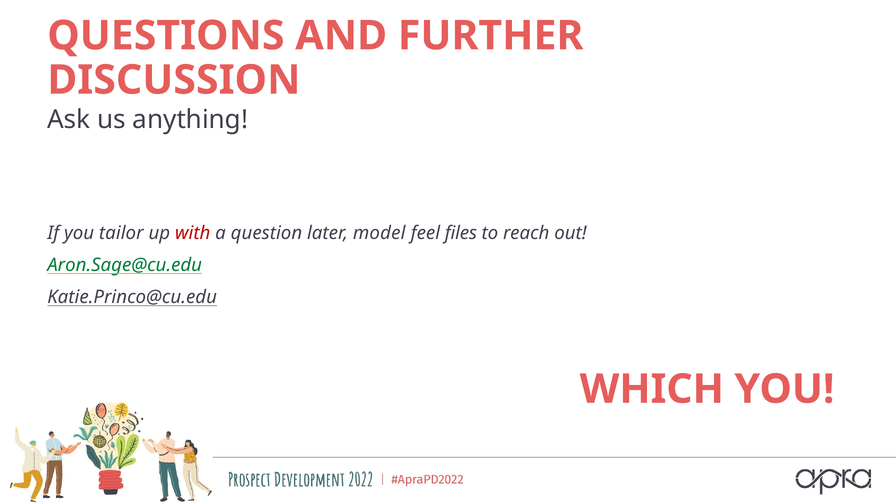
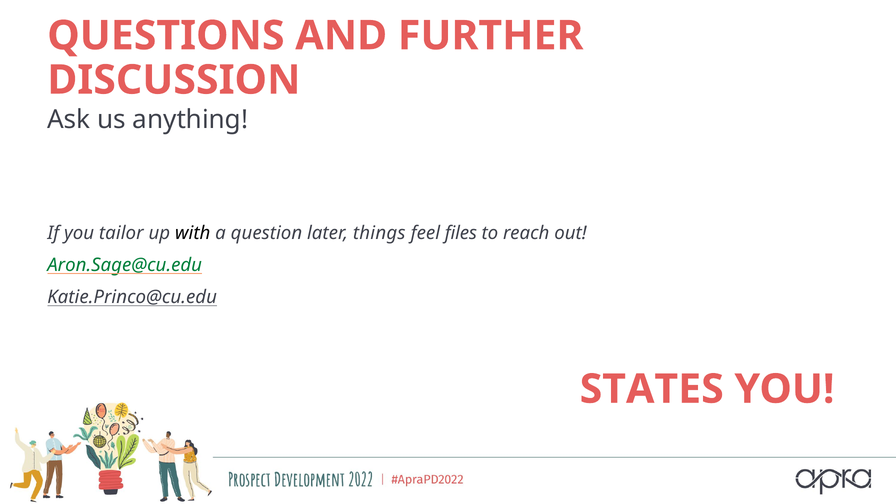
with colour: red -> black
model: model -> things
WHICH: WHICH -> STATES
